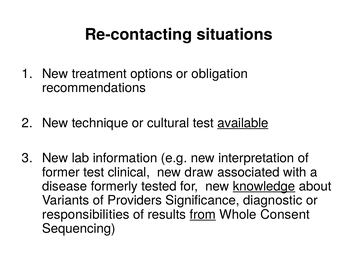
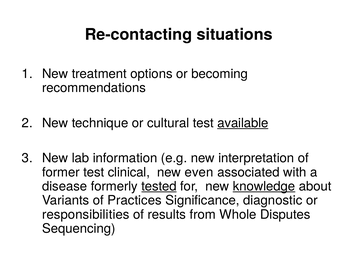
obligation: obligation -> becoming
draw: draw -> even
tested underline: none -> present
Providers: Providers -> Practices
from underline: present -> none
Consent: Consent -> Disputes
